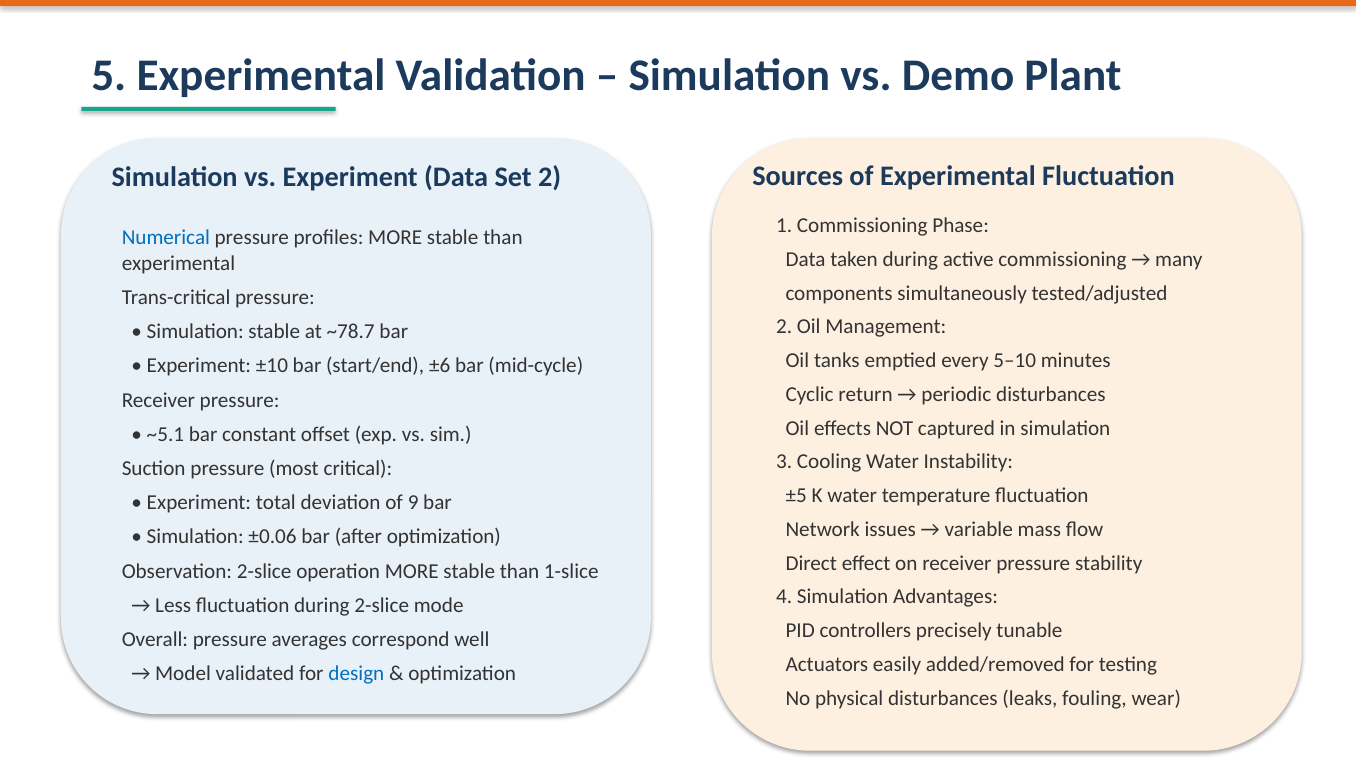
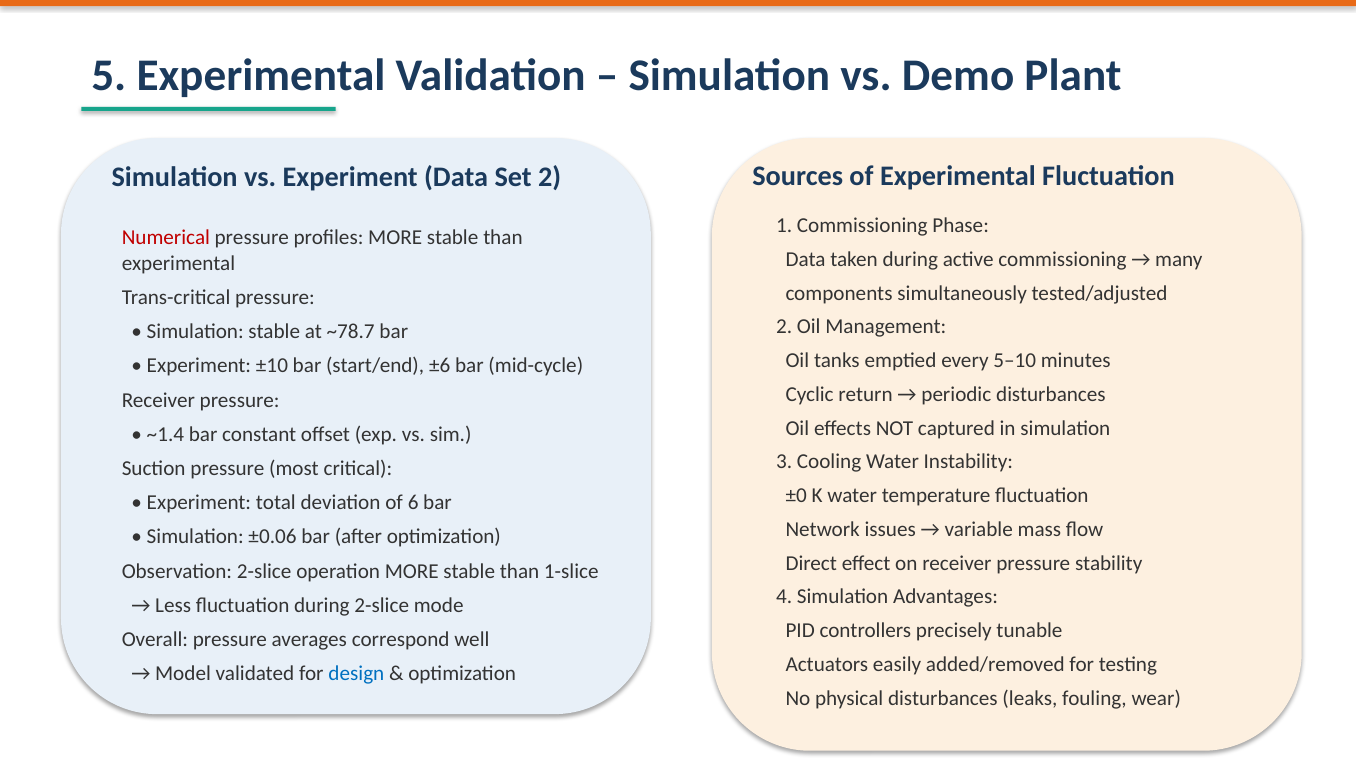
Numerical colour: blue -> red
~5.1: ~5.1 -> ~1.4
±5: ±5 -> ±0
9: 9 -> 6
